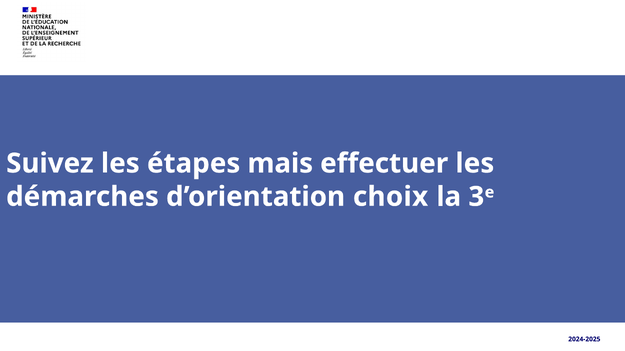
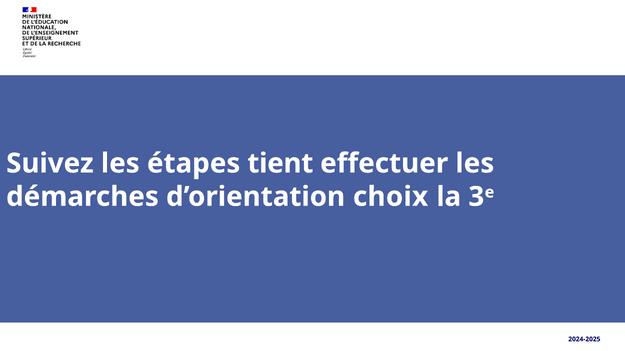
mais: mais -> tient
